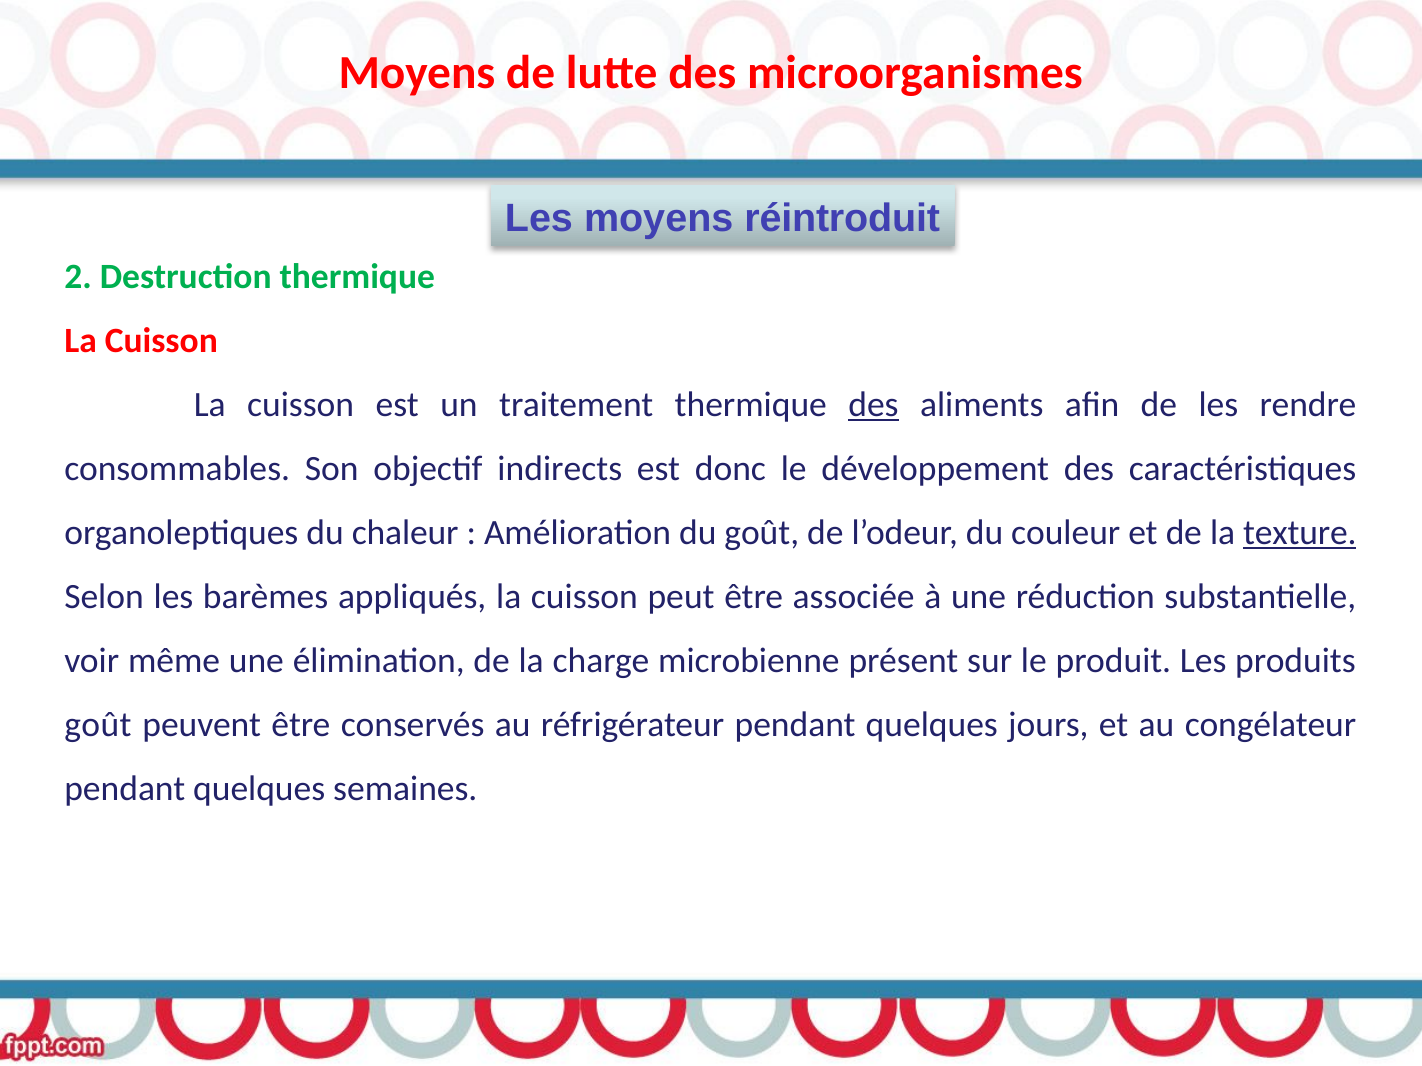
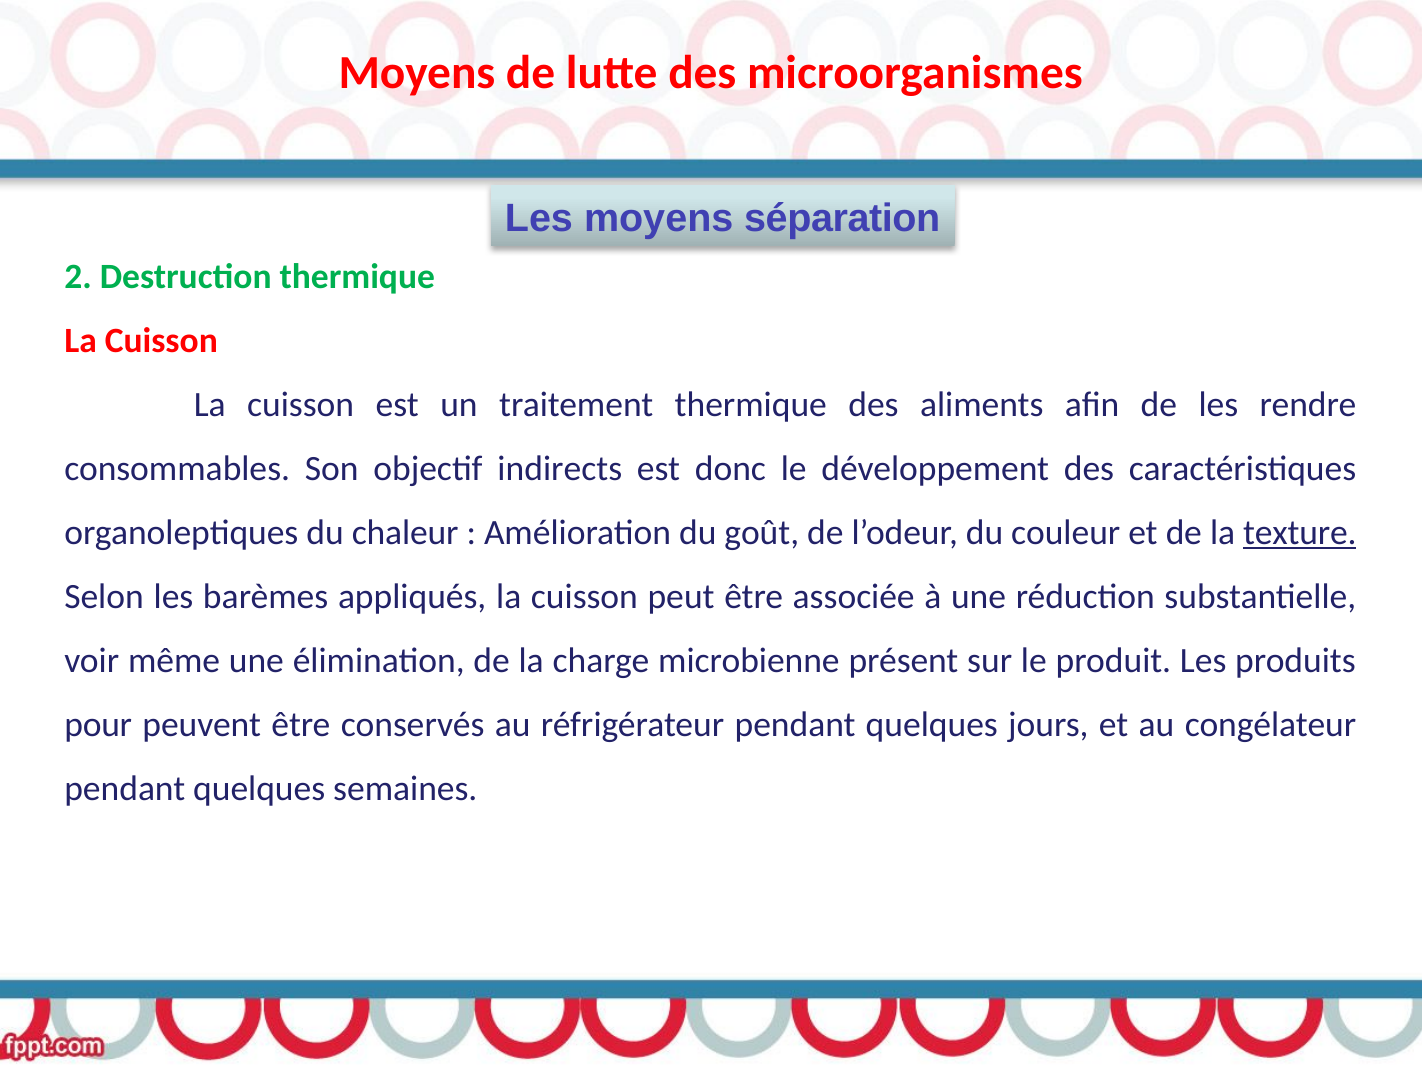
réintroduit: réintroduit -> séparation
des at (873, 405) underline: present -> none
goût at (98, 725): goût -> pour
